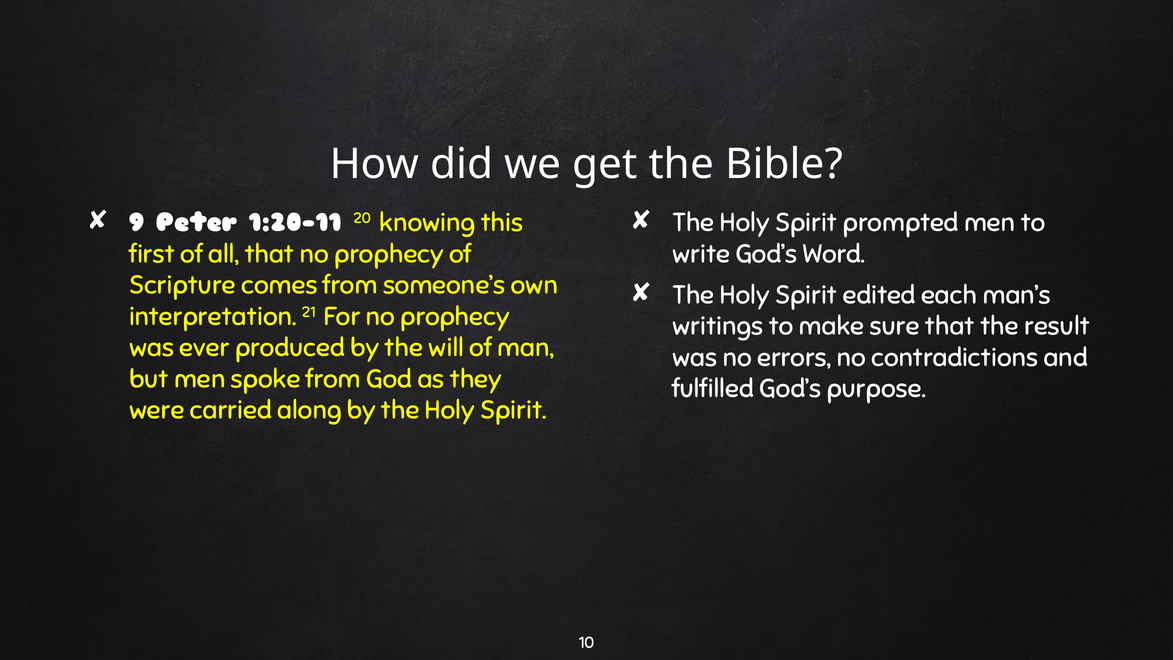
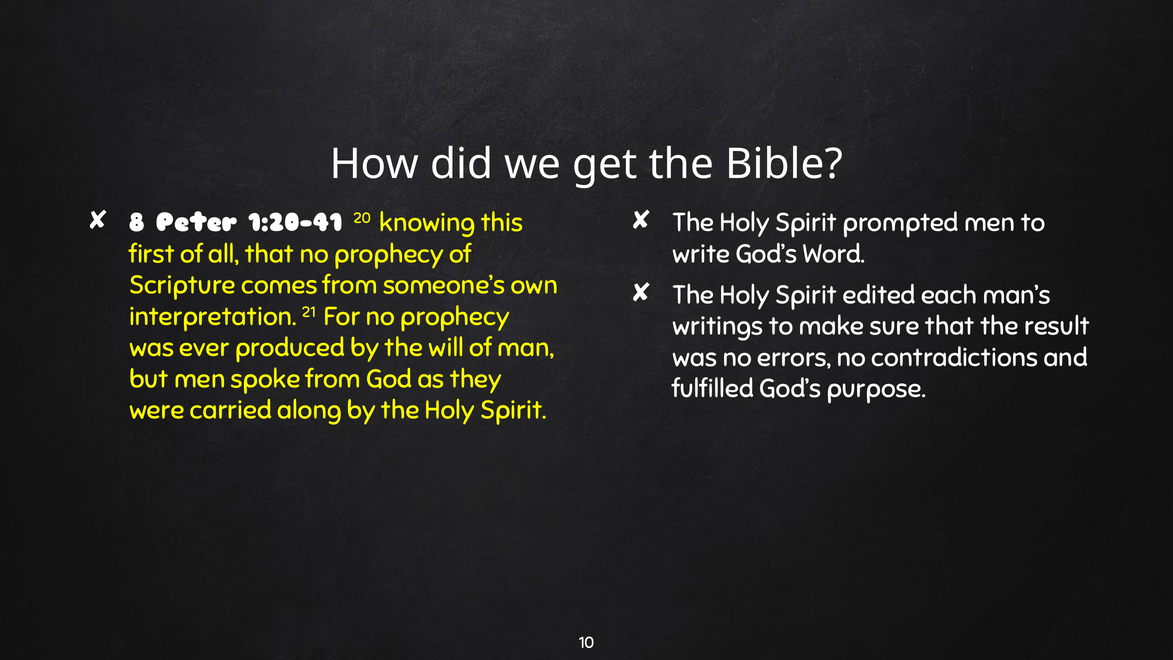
9: 9 -> 8
1:20-11: 1:20-11 -> 1:20-41
